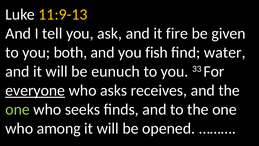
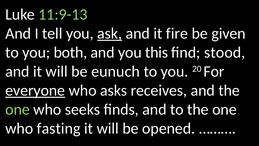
11:9-13 colour: yellow -> light green
ask underline: none -> present
fish: fish -> this
water: water -> stood
33: 33 -> 20
among: among -> fasting
